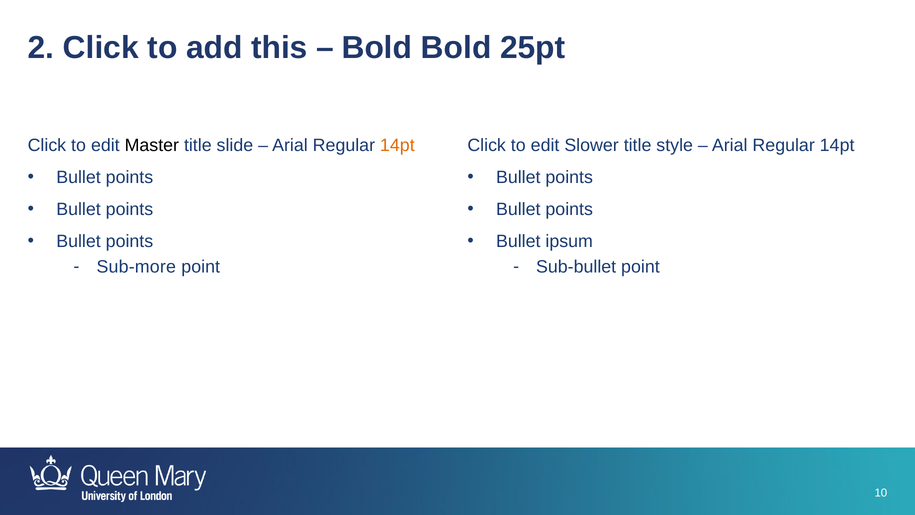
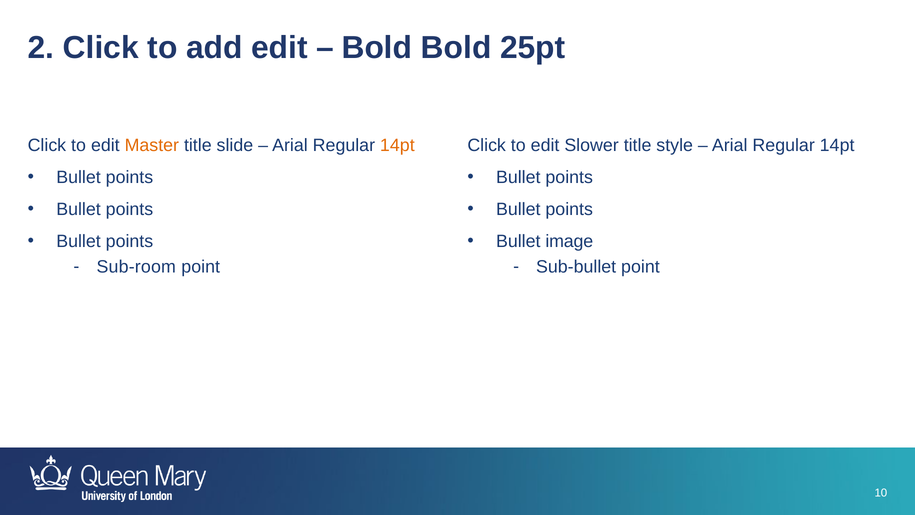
add this: this -> edit
Master colour: black -> orange
ipsum: ipsum -> image
Sub-more: Sub-more -> Sub-room
